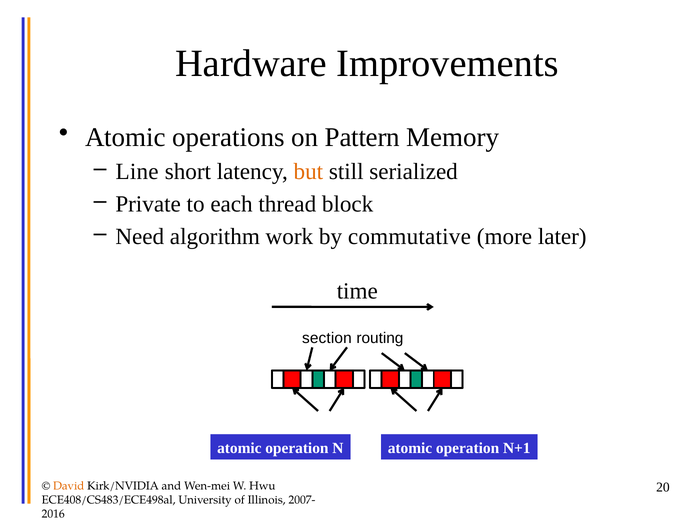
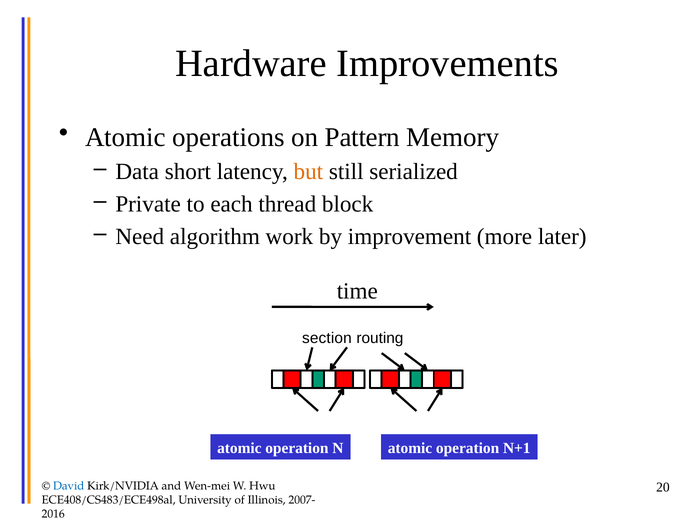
Line at (137, 172): Line -> Data
commutative: commutative -> improvement
David colour: orange -> blue
